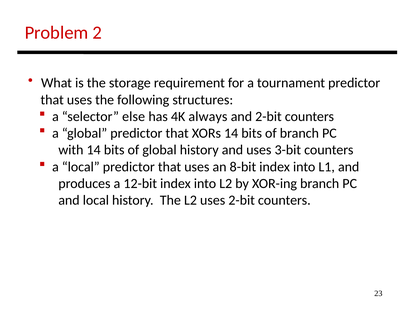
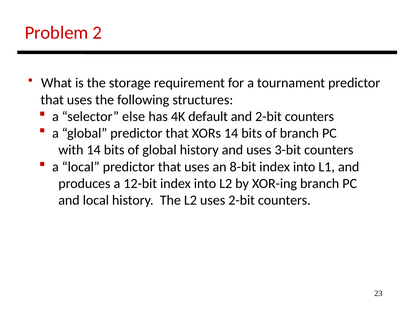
always: always -> default
